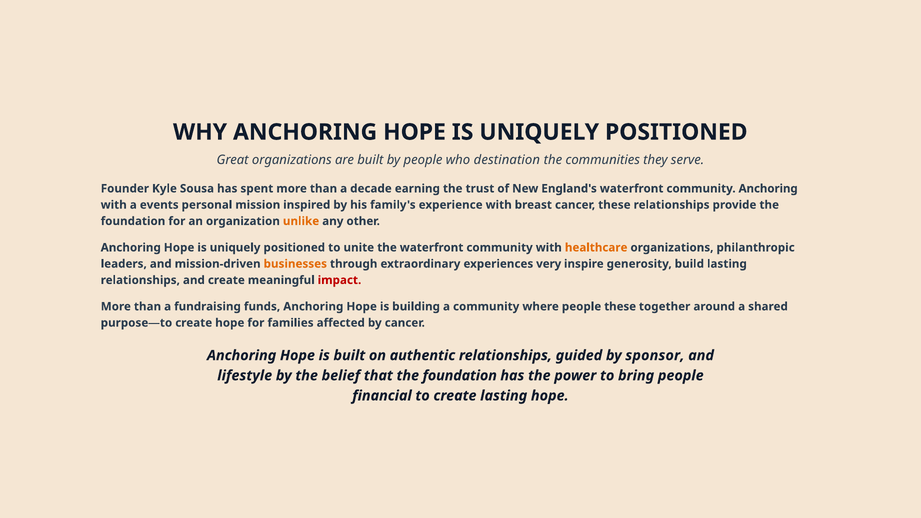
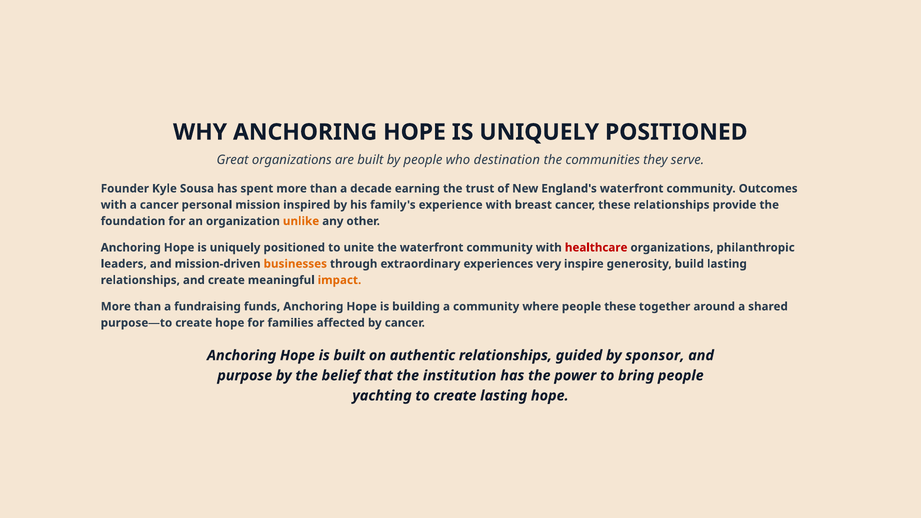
community Anchoring: Anchoring -> Outcomes
a events: events -> cancer
healthcare colour: orange -> red
impact colour: red -> orange
lifestyle: lifestyle -> purpose
that the foundation: foundation -> institution
financial: financial -> yachting
